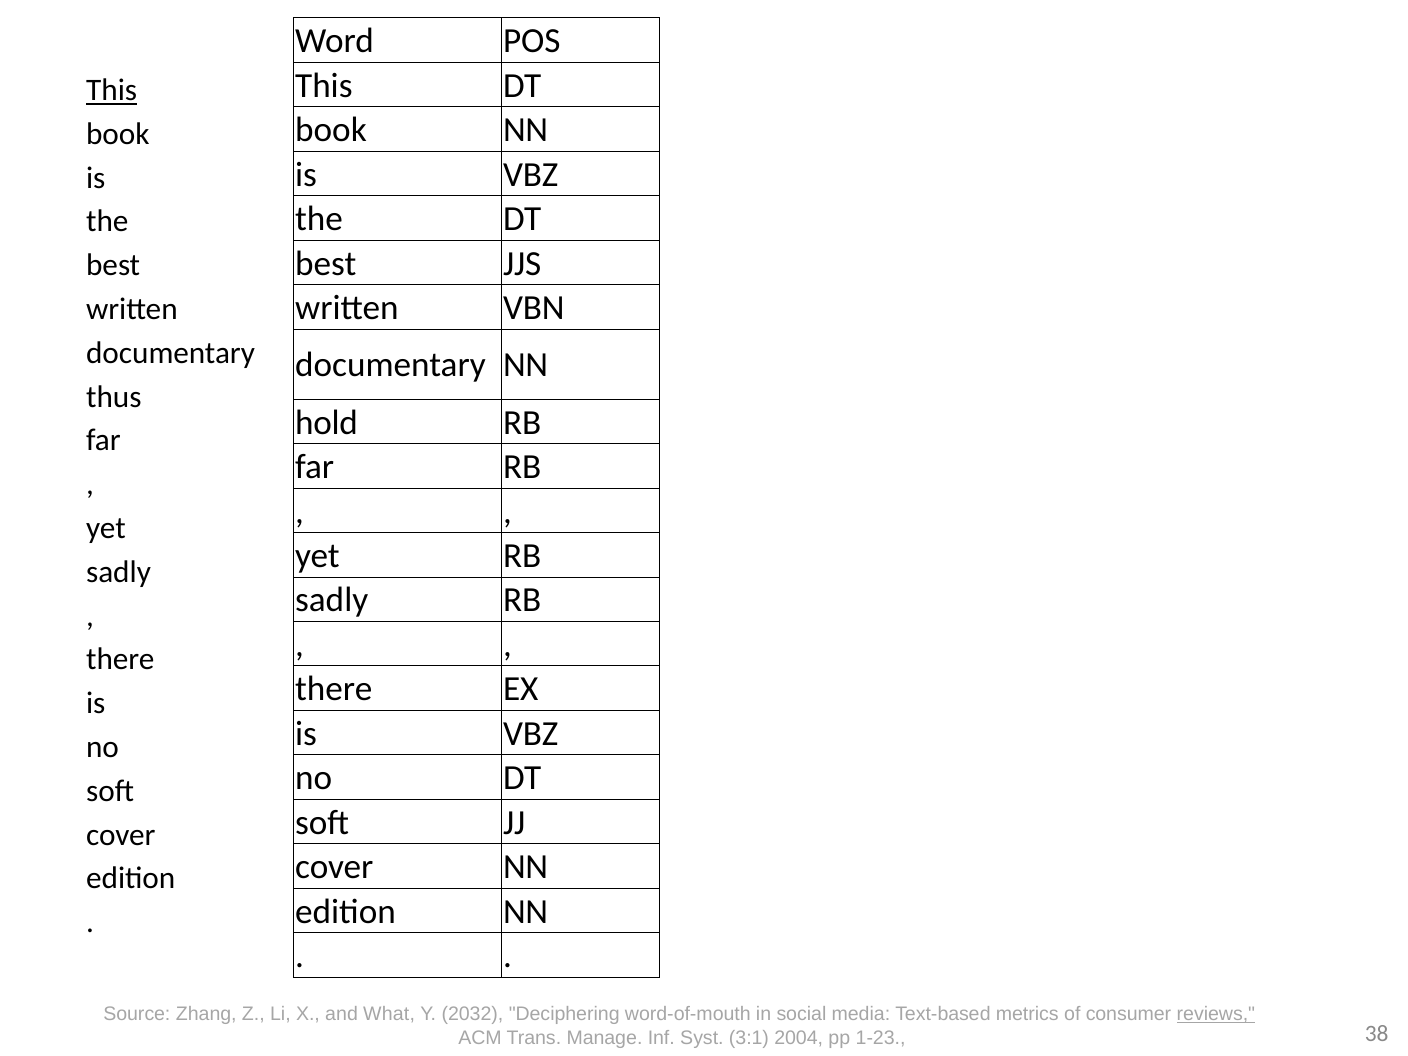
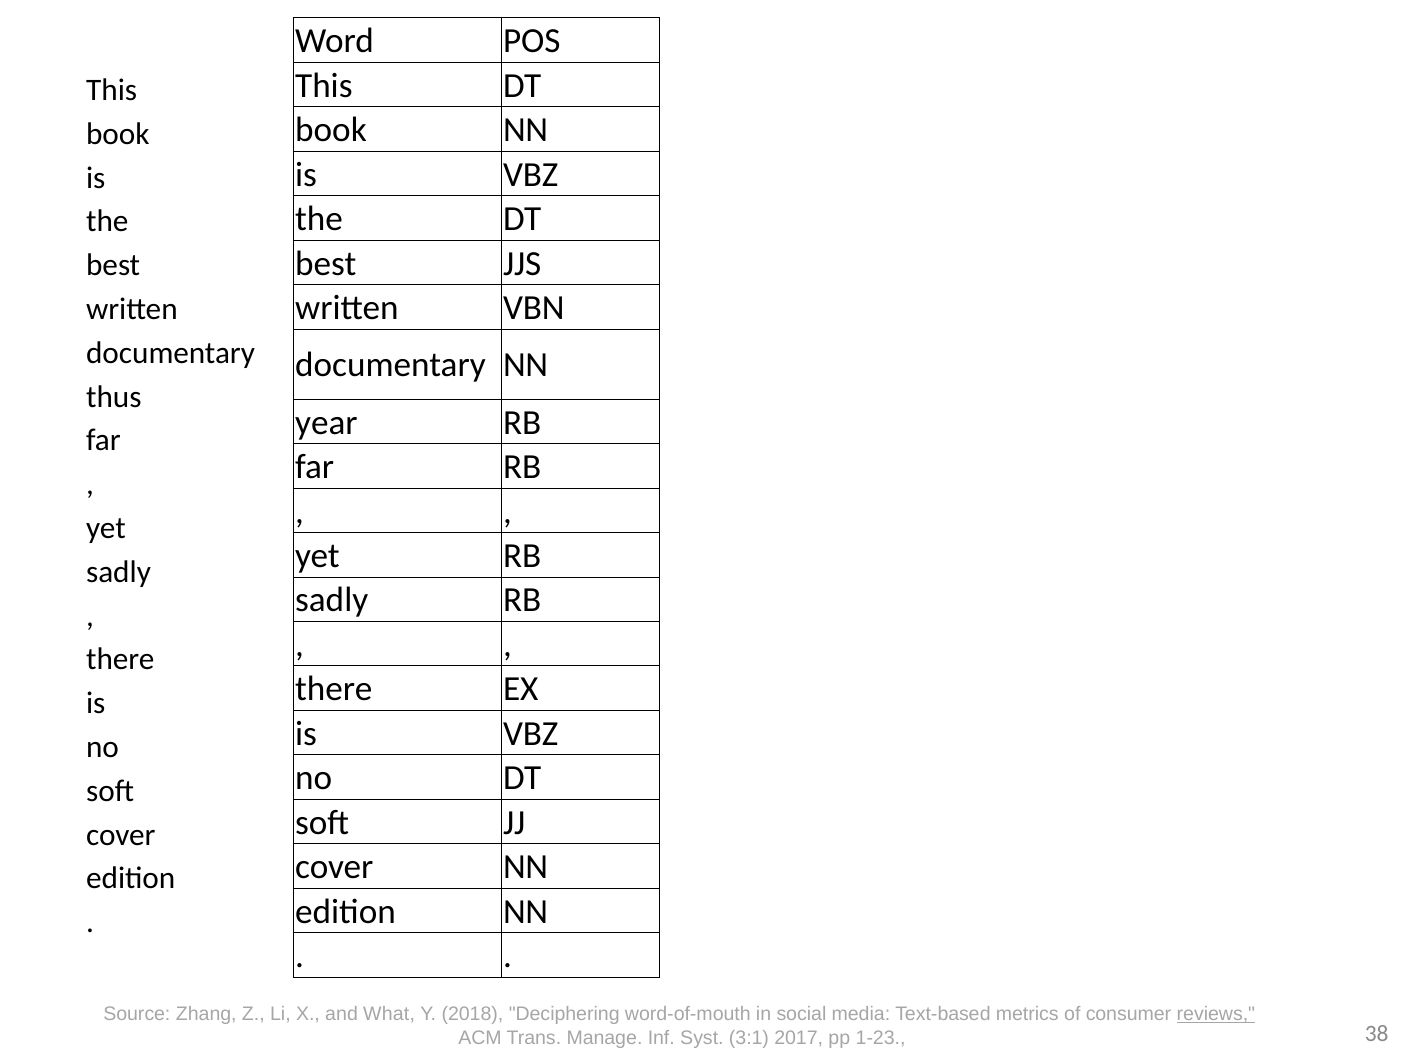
This at (112, 90) underline: present -> none
hold: hold -> year
2032: 2032 -> 2018
2004: 2004 -> 2017
